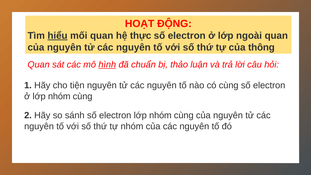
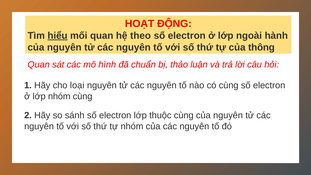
thực: thực -> theo
ngoài quan: quan -> hành
hình underline: present -> none
tiện: tiện -> loại
electron lớp nhóm: nhóm -> thuộc
